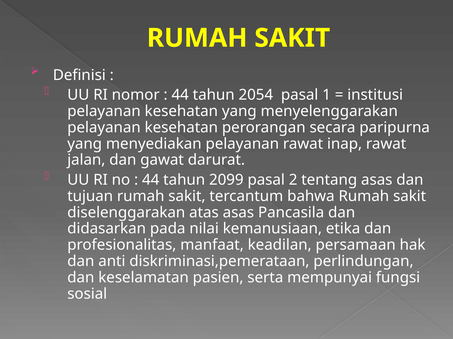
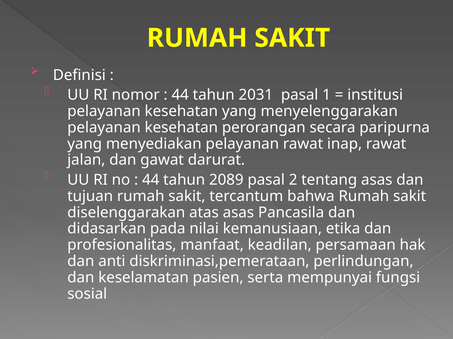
2054: 2054 -> 2031
2099: 2099 -> 2089
